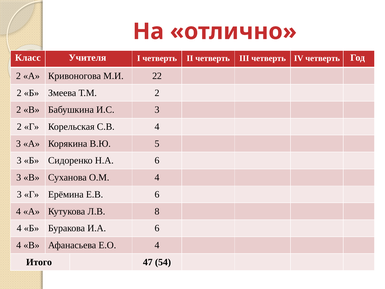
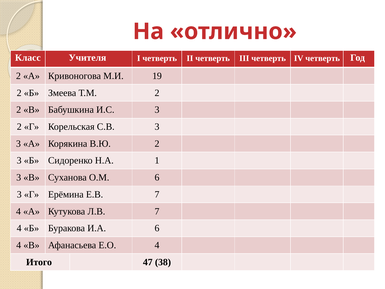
22: 22 -> 19
С.В 4: 4 -> 3
В.Ю 5: 5 -> 2
Н.А 6: 6 -> 1
О.М 4: 4 -> 6
Е.В 6: 6 -> 7
Л.В 8: 8 -> 7
54: 54 -> 38
